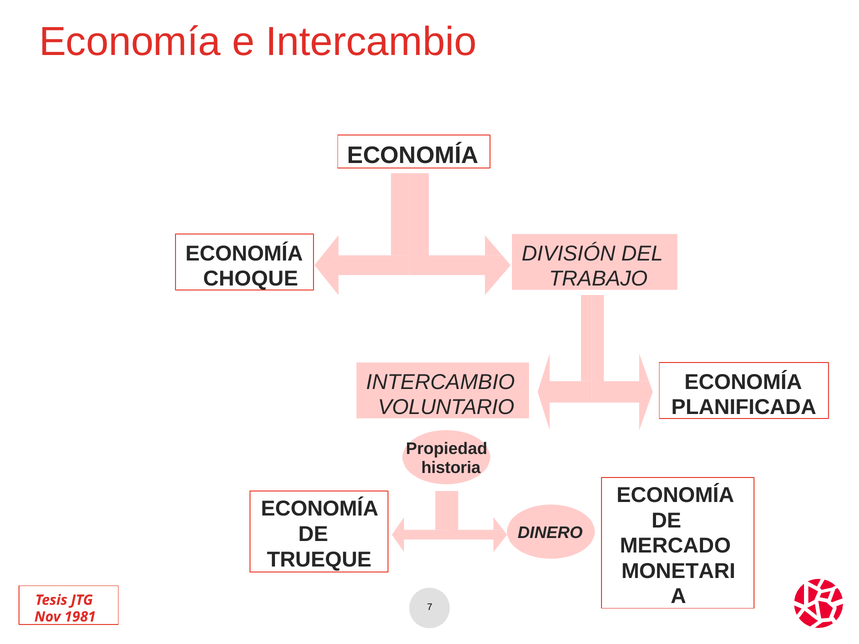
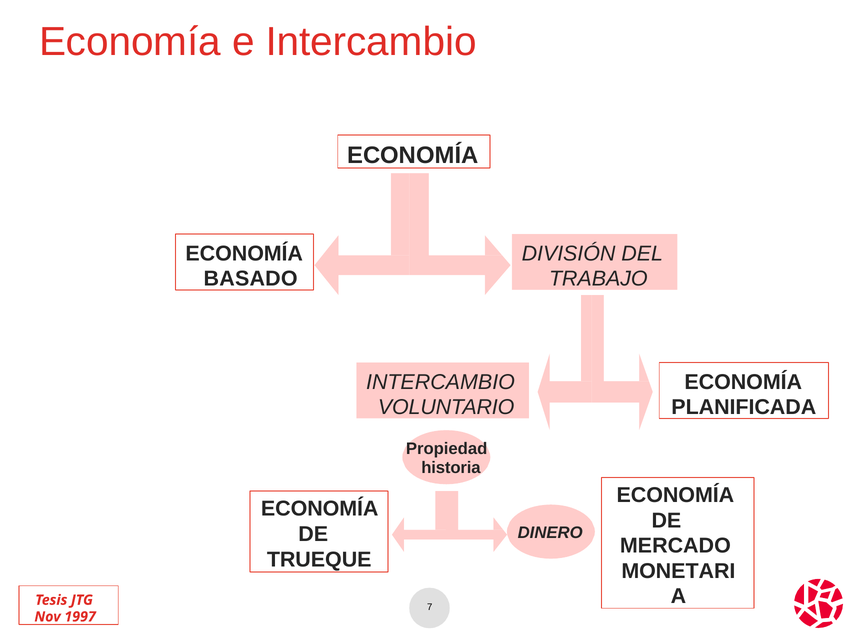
CHOQUE: CHOQUE -> BASADO
1981: 1981 -> 1997
